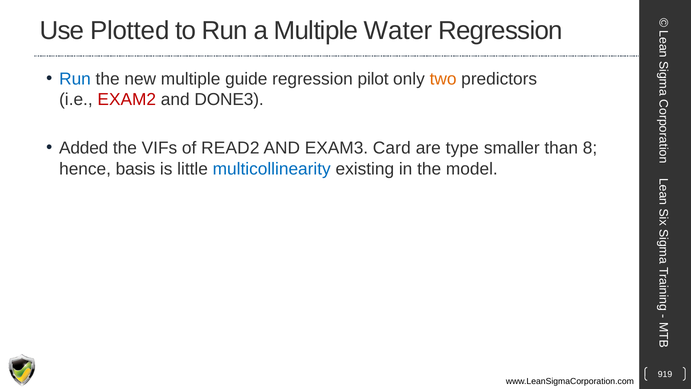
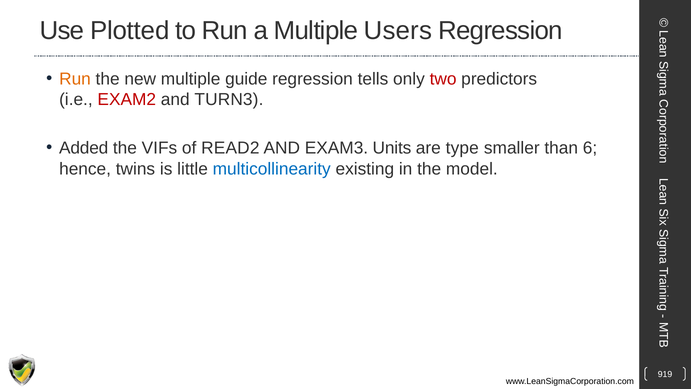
Water: Water -> Users
Run at (75, 79) colour: blue -> orange
pilot: pilot -> tells
two colour: orange -> red
DONE3: DONE3 -> TURN3
Card: Card -> Units
8: 8 -> 6
basis: basis -> twins
